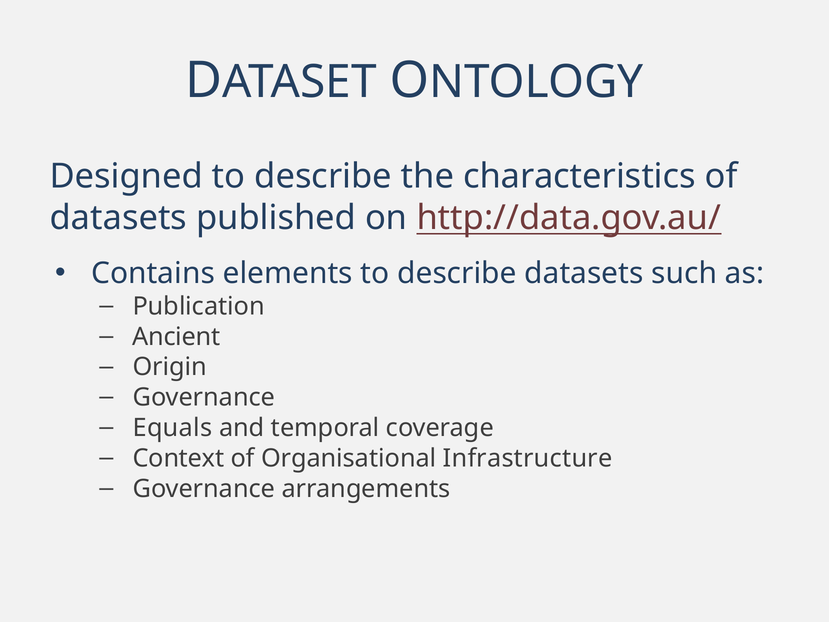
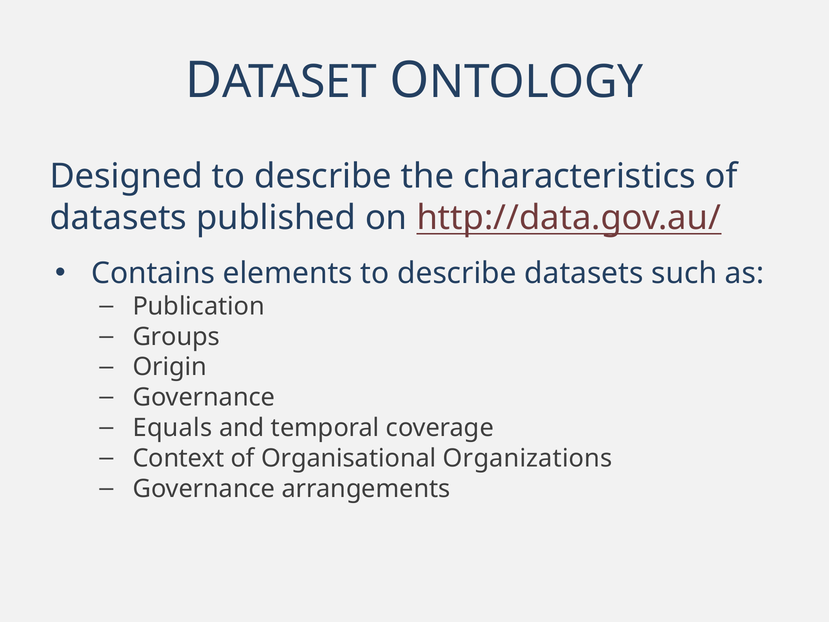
Ancient: Ancient -> Groups
Infrastructure: Infrastructure -> Organizations
